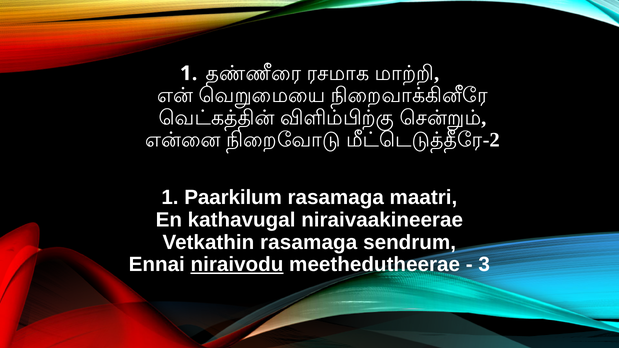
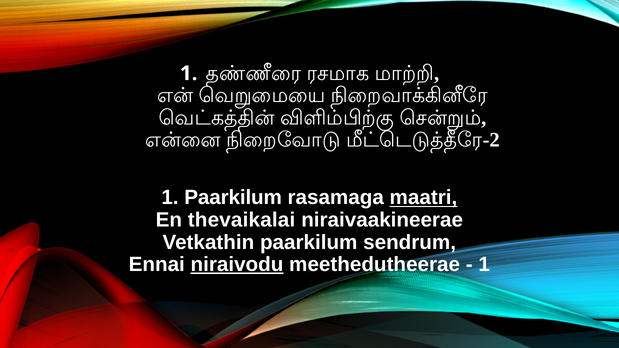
maatri underline: none -> present
kathavugal: kathavugal -> thevaikalai
Vetkathin rasamaga: rasamaga -> paarkilum
3 at (484, 265): 3 -> 1
